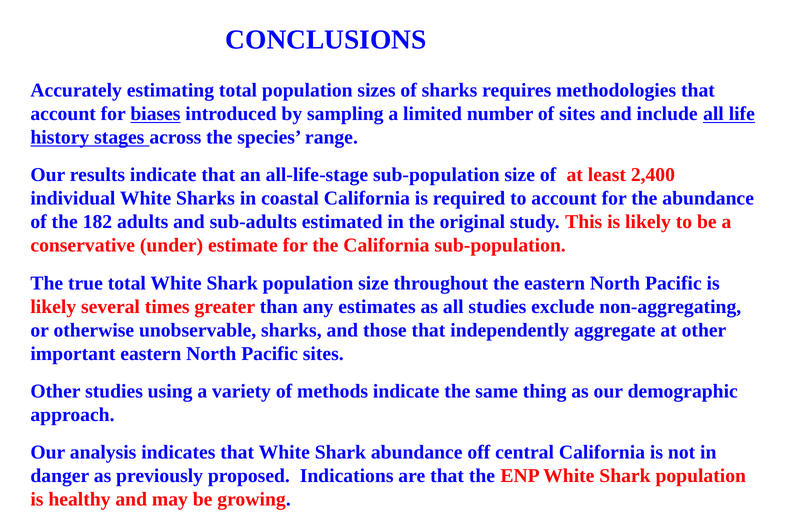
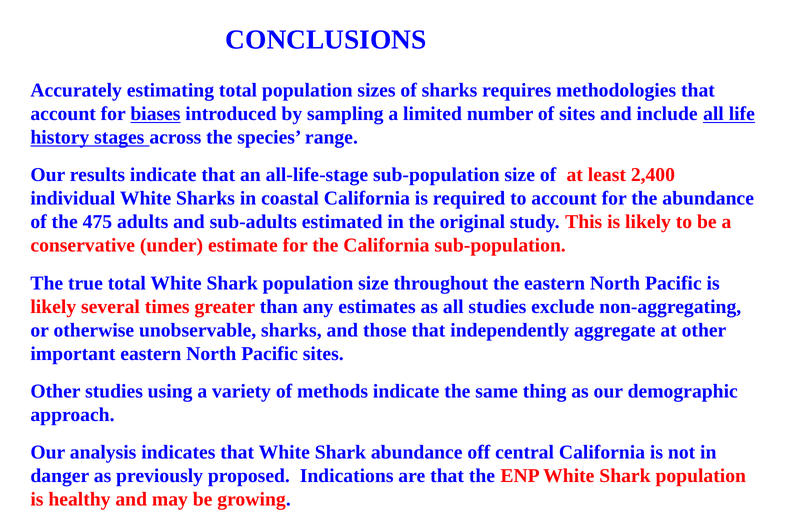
182: 182 -> 475
